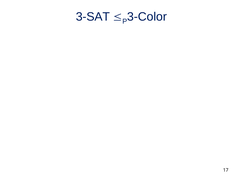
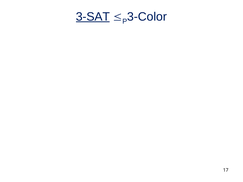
3-SAT underline: none -> present
